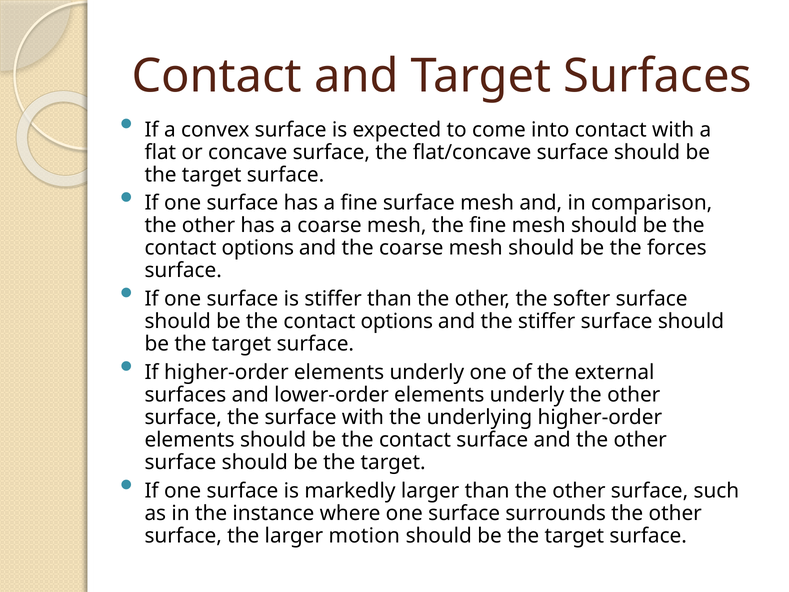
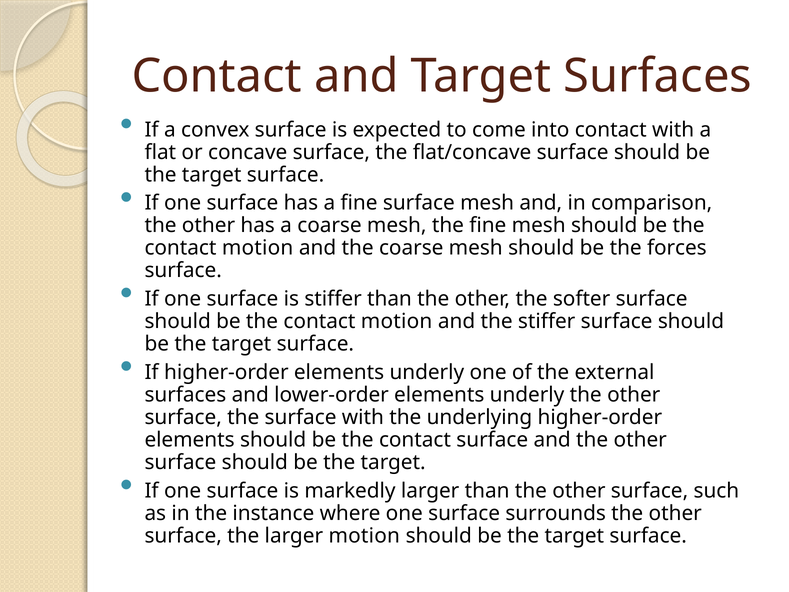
options at (258, 248): options -> motion
options at (397, 321): options -> motion
